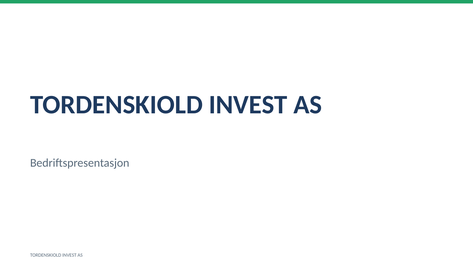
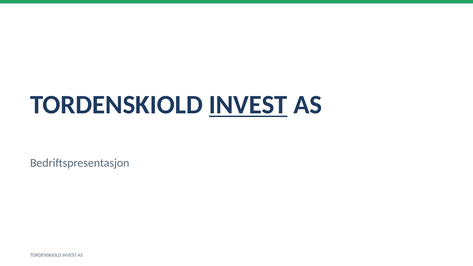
INVEST at (248, 105) underline: none -> present
